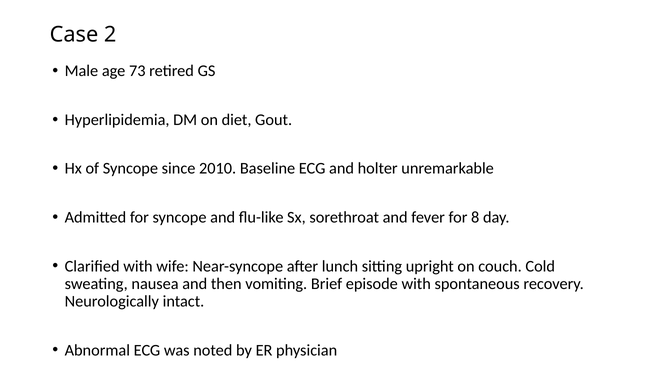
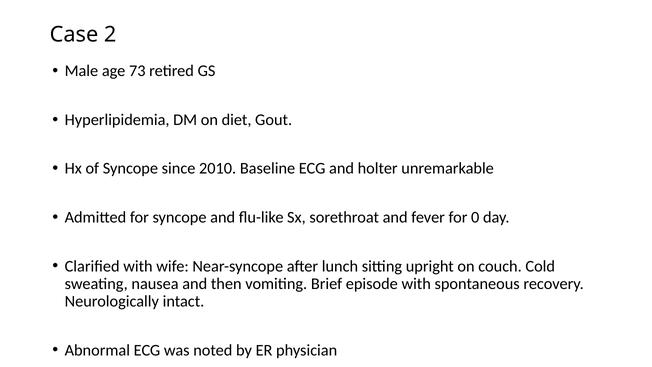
8: 8 -> 0
